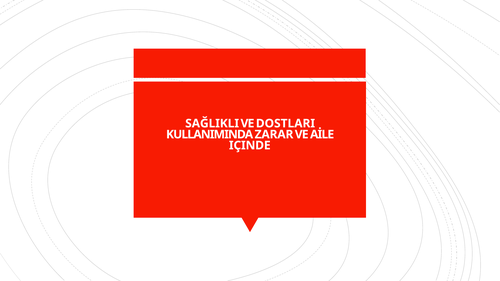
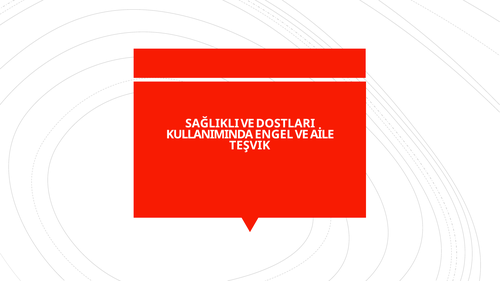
ZARAR: ZARAR -> ENGEL
IÇINDE: IÇINDE -> TEŞVIK
